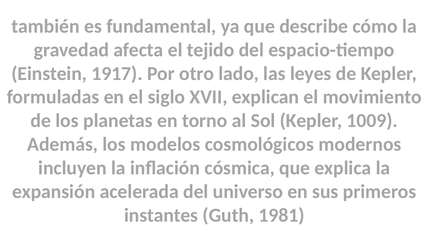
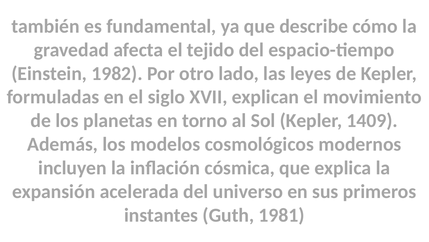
1917: 1917 -> 1982
1009: 1009 -> 1409
